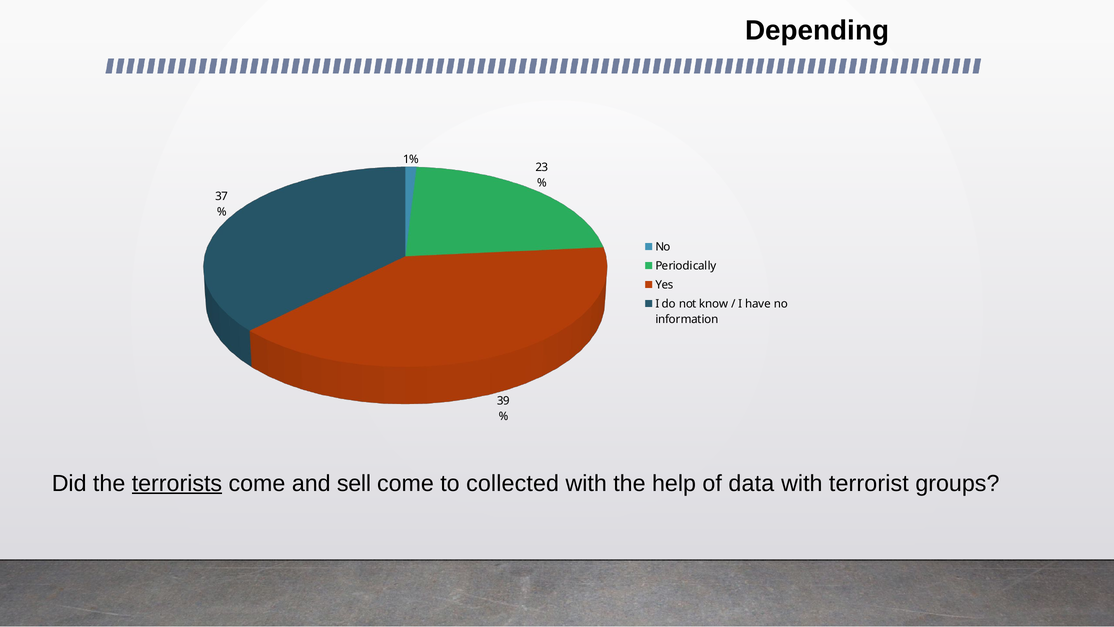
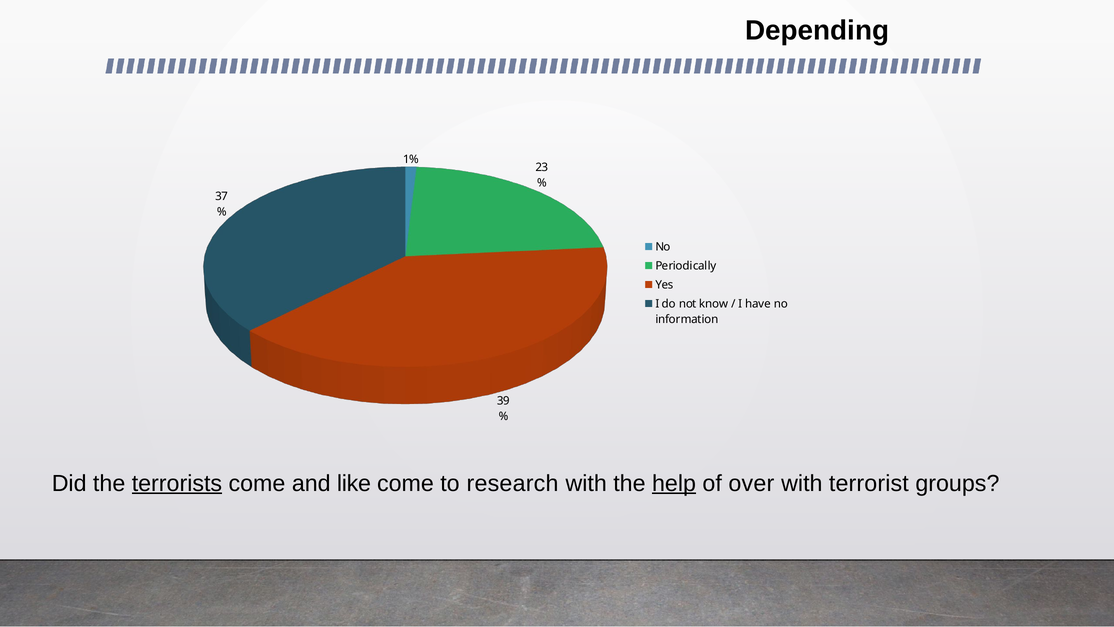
sell: sell -> like
collected: collected -> research
help underline: none -> present
data: data -> over
